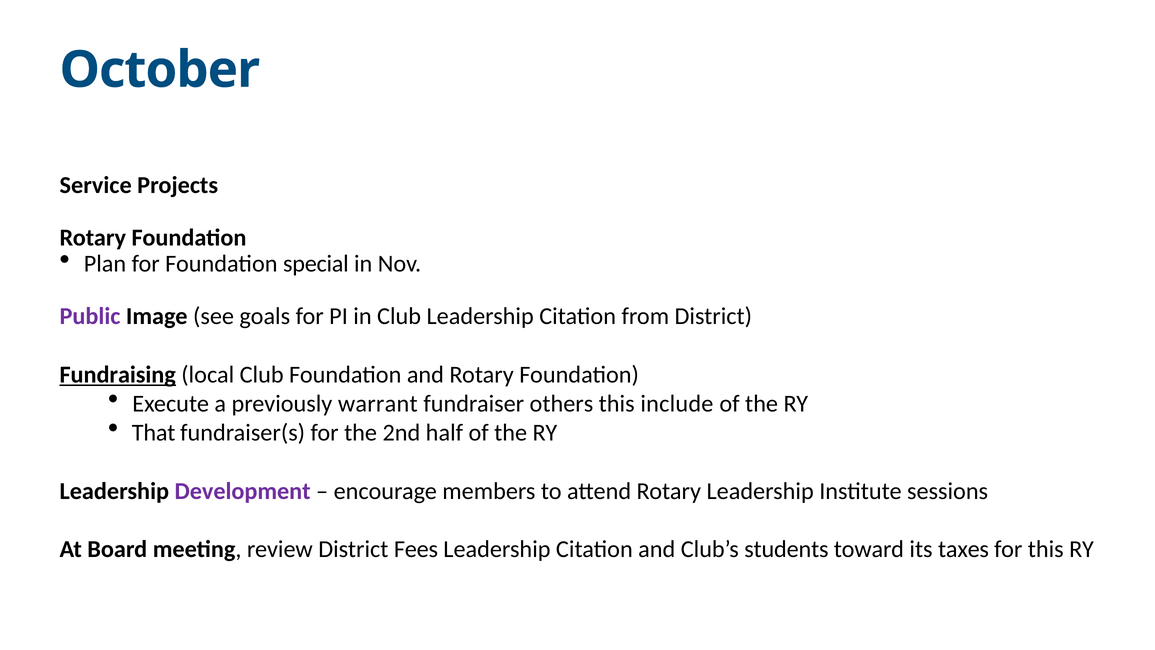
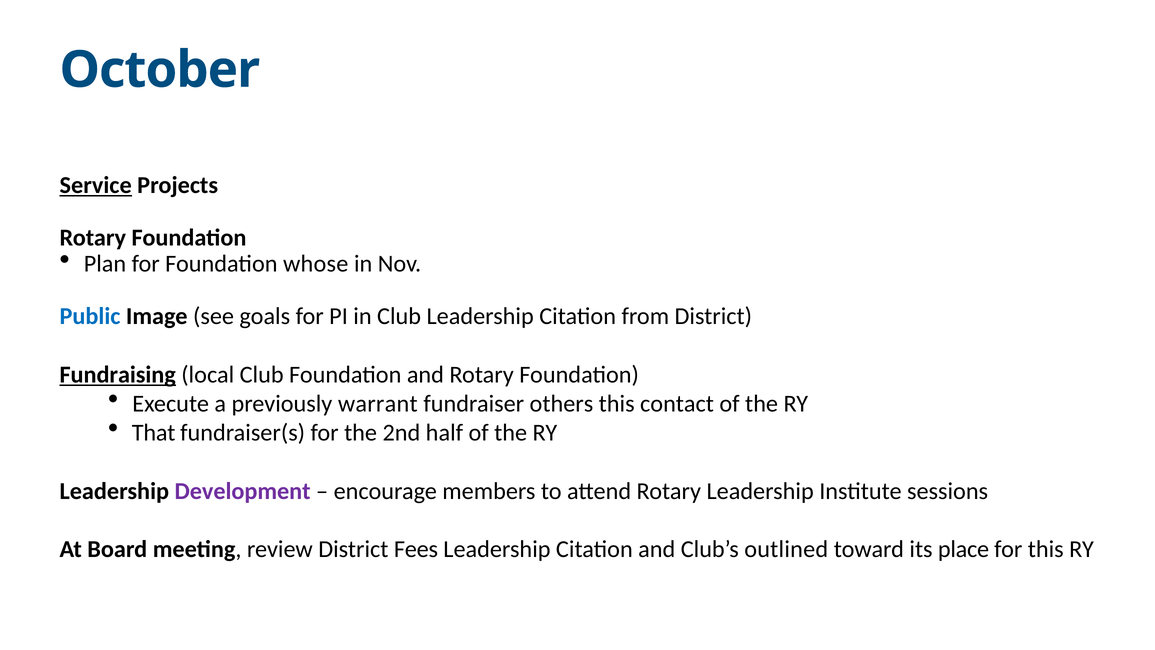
Service underline: none -> present
special: special -> whose
Public colour: purple -> blue
include: include -> contact
students: students -> outlined
taxes: taxes -> place
